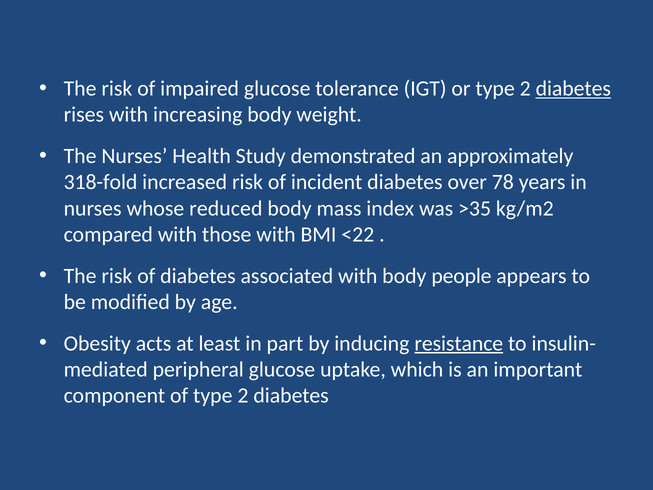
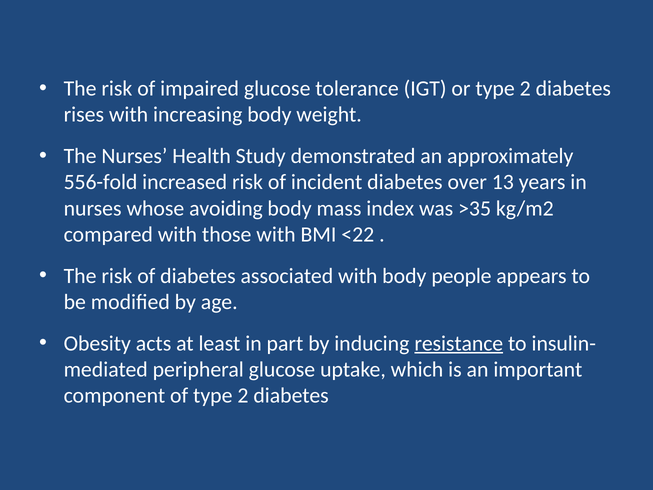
diabetes at (573, 89) underline: present -> none
318-fold: 318-fold -> 556-fold
78: 78 -> 13
reduced: reduced -> avoiding
